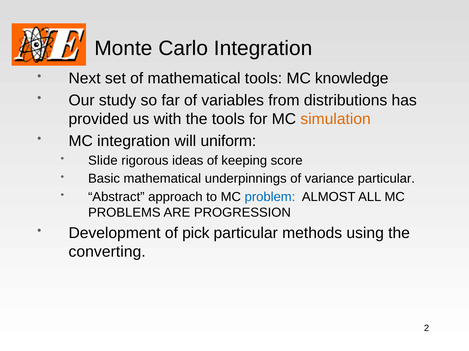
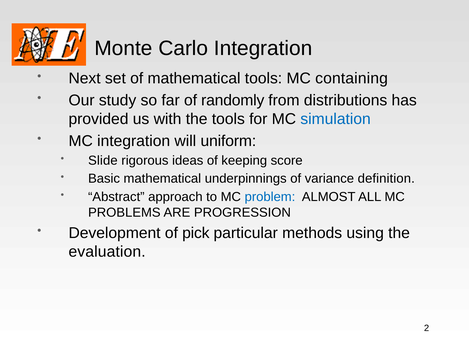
knowledge: knowledge -> containing
variables: variables -> randomly
simulation colour: orange -> blue
variance particular: particular -> definition
converting: converting -> evaluation
